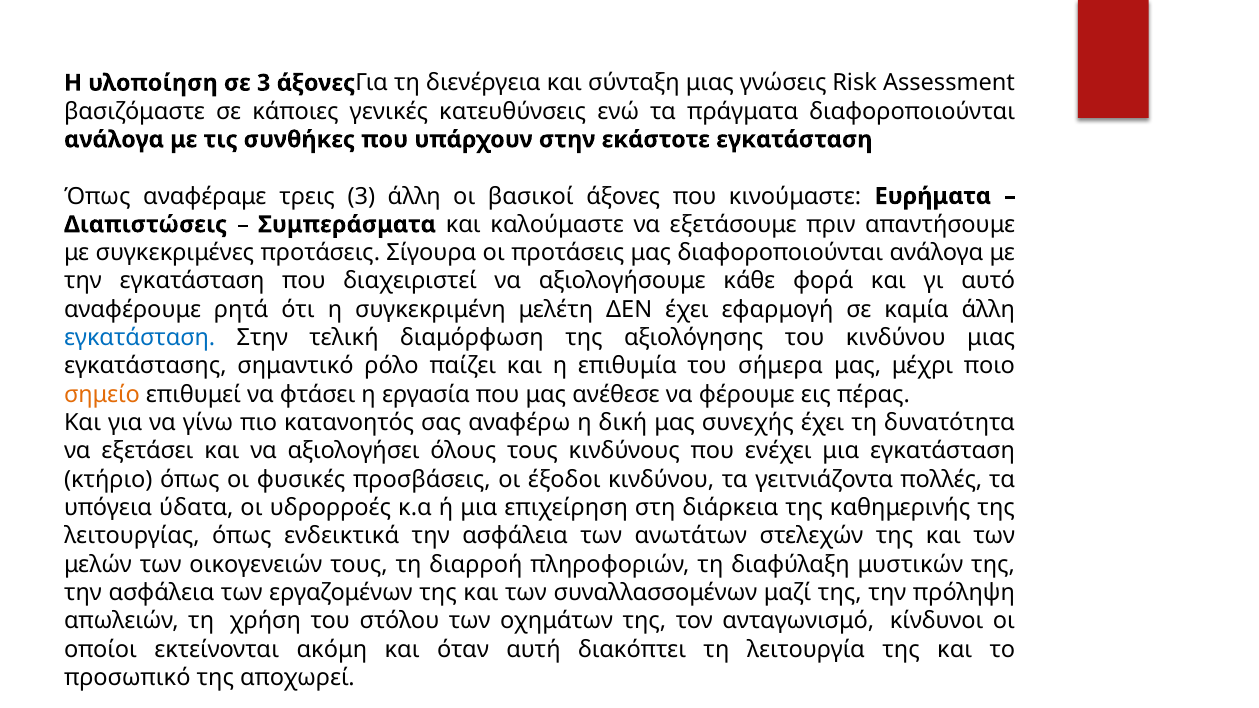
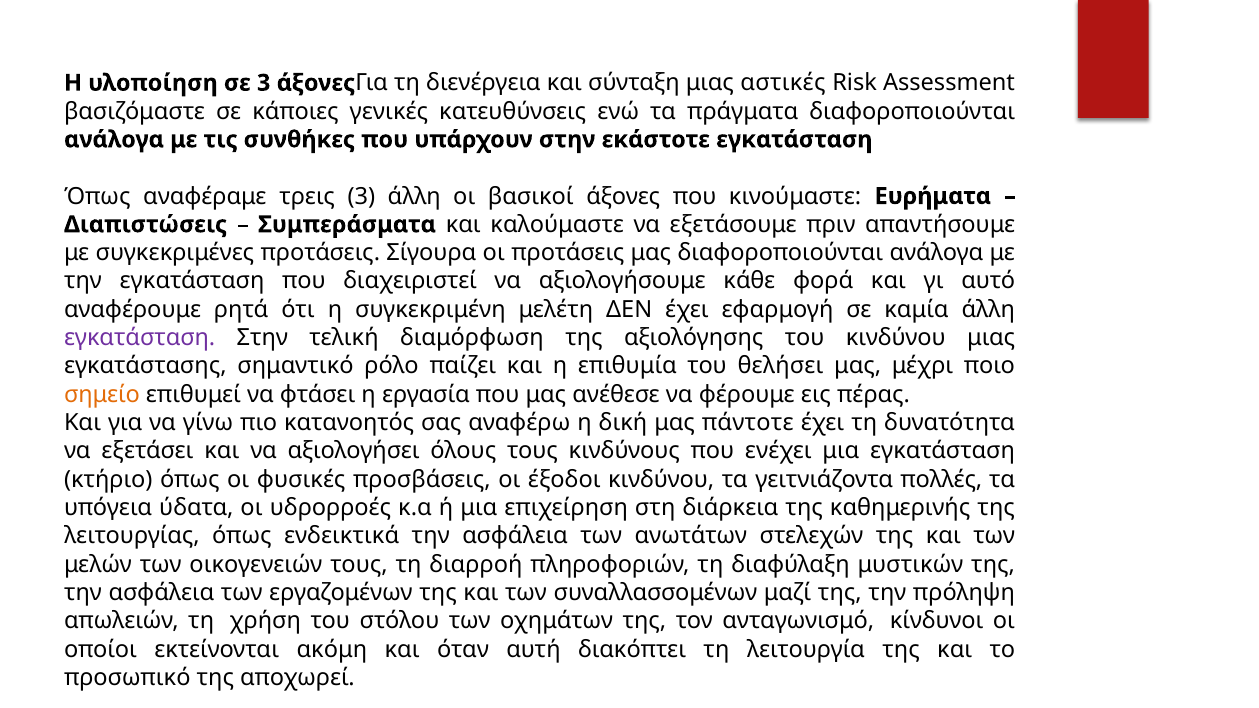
γνώσεις: γνώσεις -> αστικές
εγκατάσταση at (140, 338) colour: blue -> purple
σήμερα: σήμερα -> θελήσει
συνεχής: συνεχής -> πάντοτε
